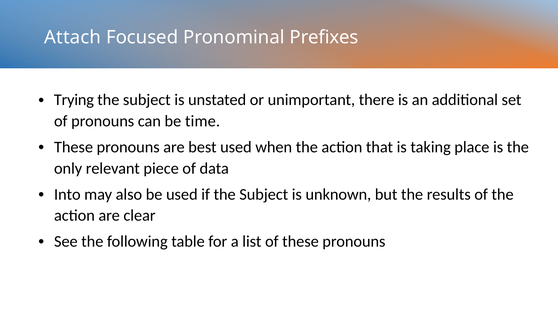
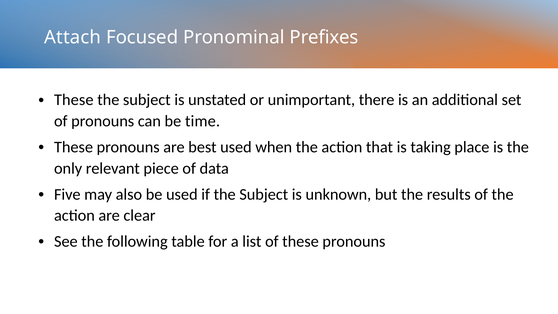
Trying at (74, 100): Trying -> These
Into: Into -> Five
